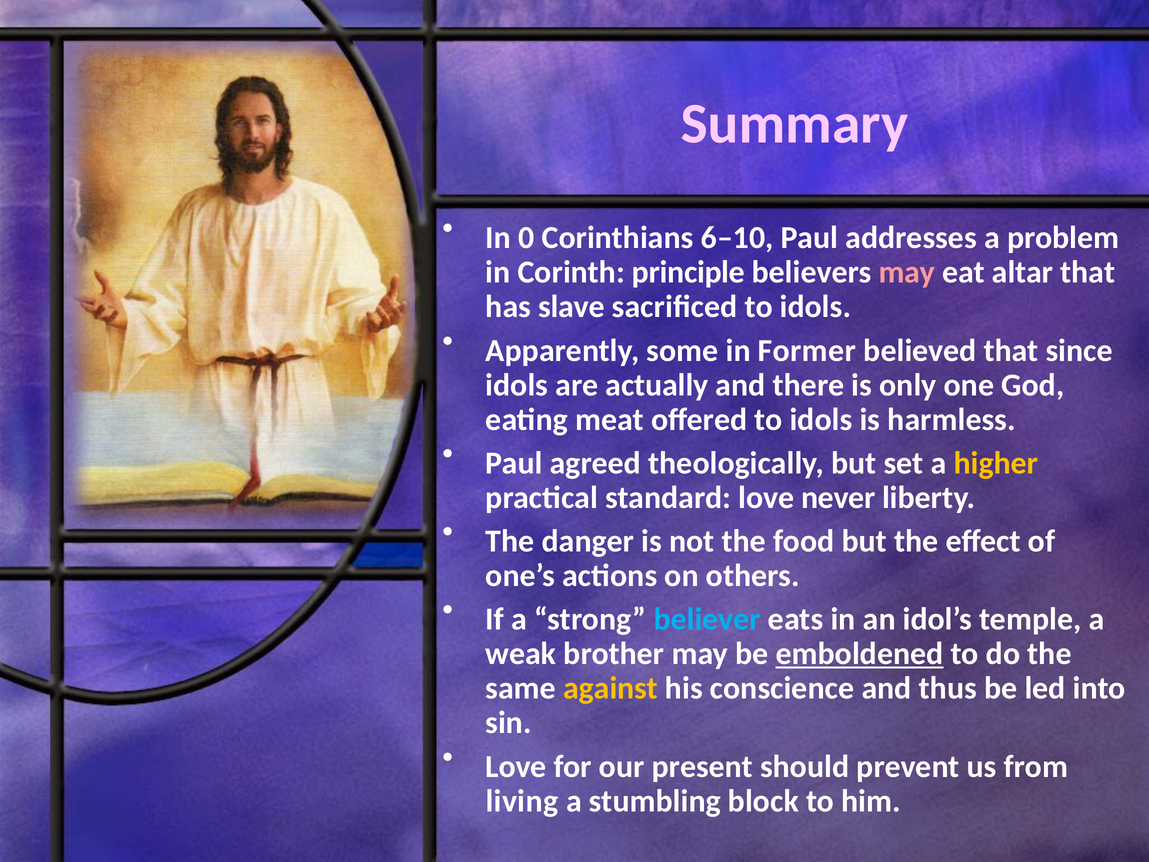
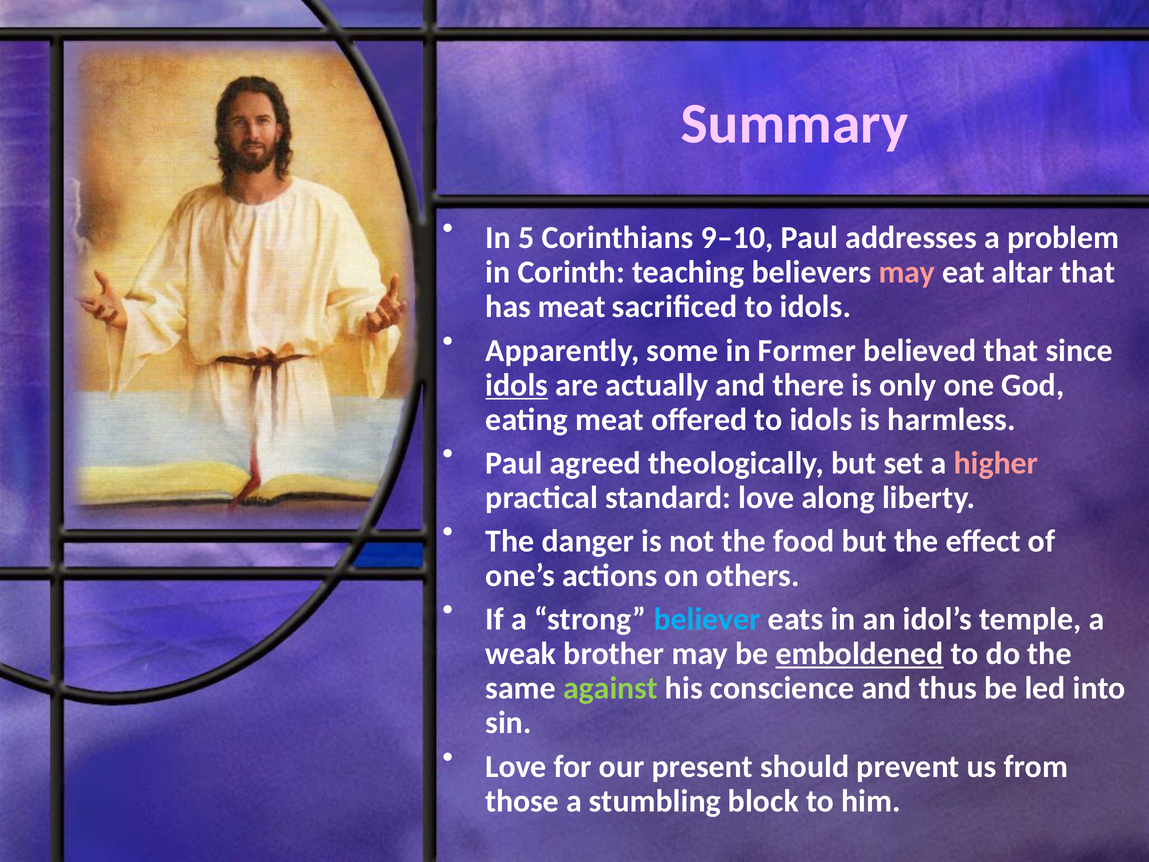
0: 0 -> 5
6–10: 6–10 -> 9–10
principle: principle -> teaching
has slave: slave -> meat
idols at (517, 385) underline: none -> present
higher colour: yellow -> pink
never: never -> along
against colour: yellow -> light green
living: living -> those
